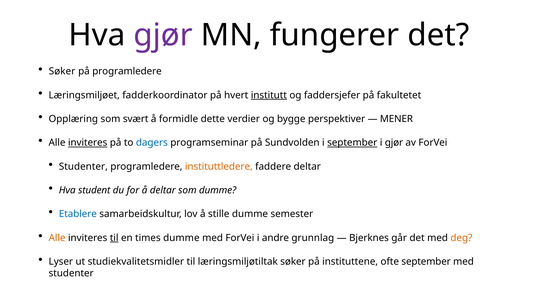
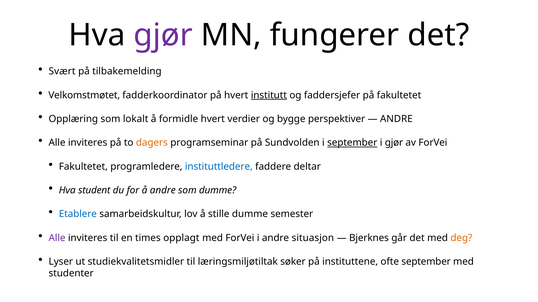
Søker at (62, 72): Søker -> Svært
på programledere: programledere -> tilbakemelding
Læringsmiljøet: Læringsmiljøet -> Velkomstmøtet
svært: svært -> lokalt
formidle dette: dette -> hvert
MENER at (396, 119): MENER -> ANDRE
inviteres at (88, 143) underline: present -> none
dagers colour: blue -> orange
Studenter at (83, 167): Studenter -> Fakultetet
instituttledere colour: orange -> blue
å deltar: deltar -> andre
Alle at (57, 238) colour: orange -> purple
til at (114, 238) underline: present -> none
times dumme: dumme -> opplagt
grunnlag: grunnlag -> situasjon
